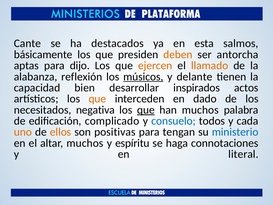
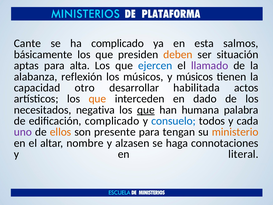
ha destacados: destacados -> complicado
antorcha: antorcha -> situación
dijo: dijo -> alta
ejercen colour: orange -> blue
llamado colour: orange -> purple
músicos at (143, 77) underline: present -> none
y delante: delante -> músicos
bien: bien -> otro
inspirados: inspirados -> habilitada
han muchos: muchos -> humana
uno colour: orange -> purple
positivas: positivas -> presente
ministerio colour: blue -> orange
altar muchos: muchos -> nombre
espíritu: espíritu -> alzasen
